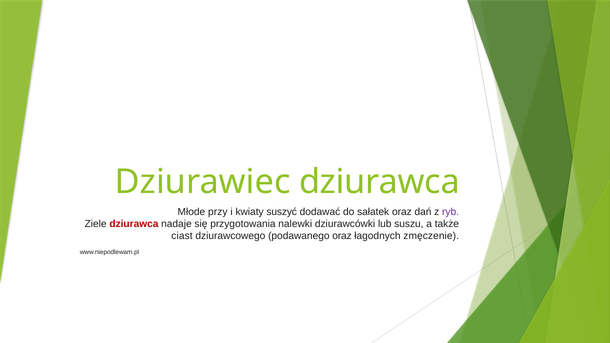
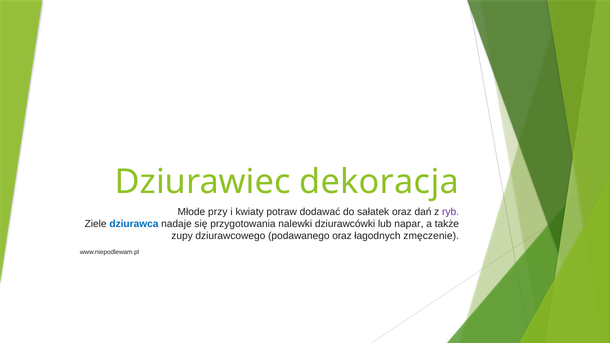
Dziurawiec dziurawca: dziurawca -> dekoracja
suszyć: suszyć -> potraw
dziurawca at (134, 224) colour: red -> blue
suszu: suszu -> napar
ciast: ciast -> zupy
